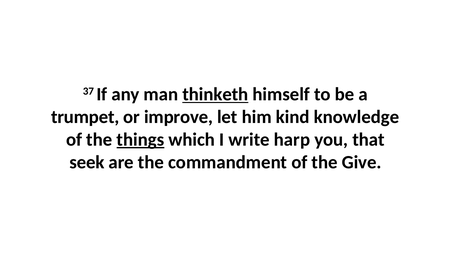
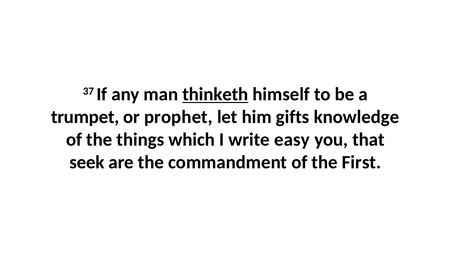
improve: improve -> prophet
kind: kind -> gifts
things underline: present -> none
harp: harp -> easy
Give: Give -> First
